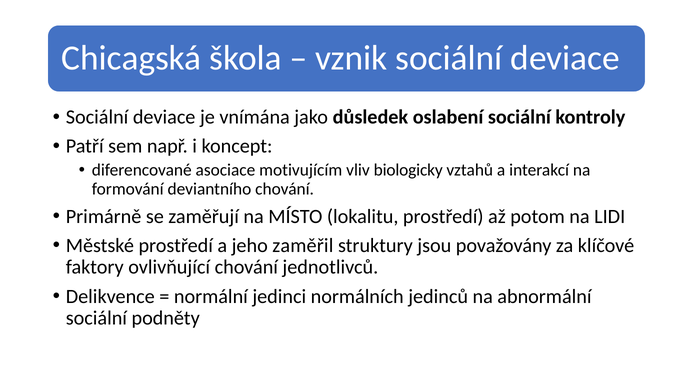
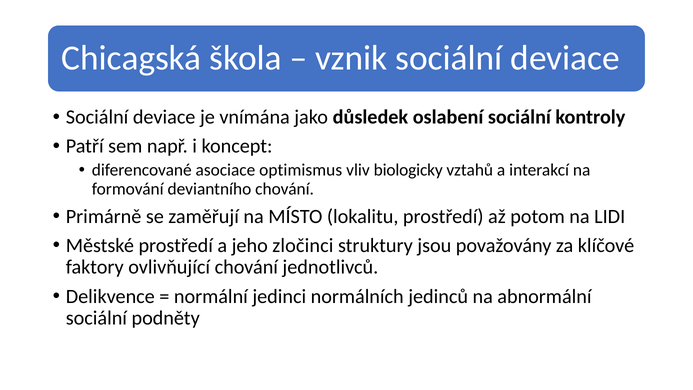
motivujícím: motivujícím -> optimismus
zaměřil: zaměřil -> zločinci
